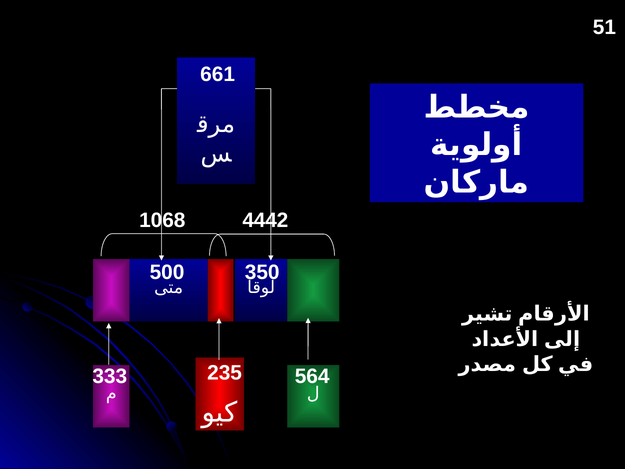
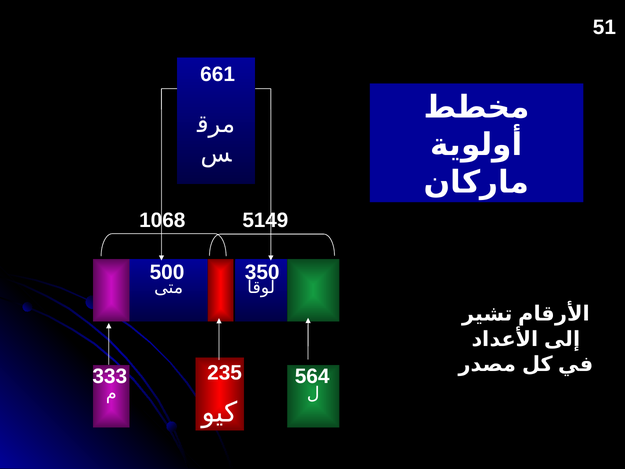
4442: 4442 -> 5149
